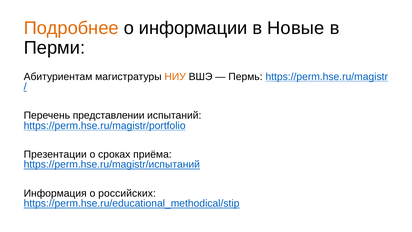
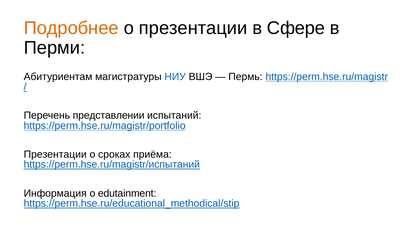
о информации: информации -> презентации
Новые: Новые -> Сфере
НИУ colour: orange -> blue
российских: российских -> edutainment
